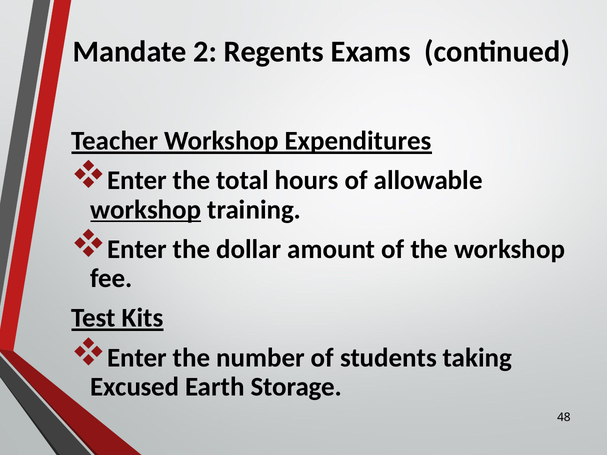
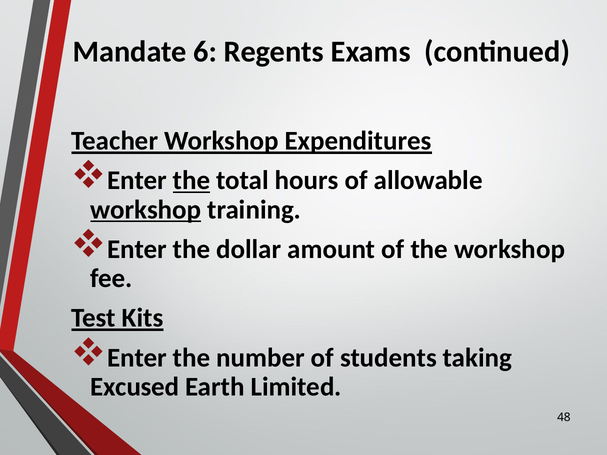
2: 2 -> 6
the at (191, 181) underline: none -> present
Storage: Storage -> Limited
